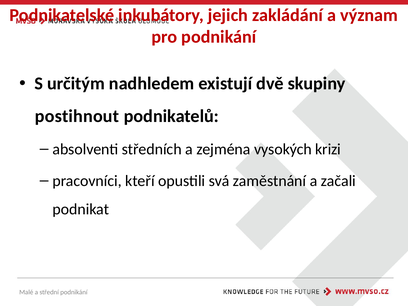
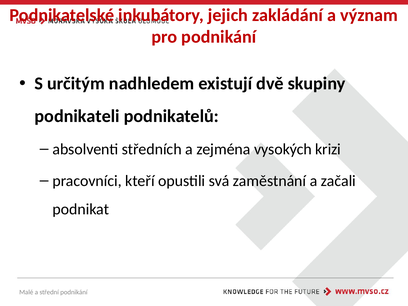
postihnout: postihnout -> podnikateli
